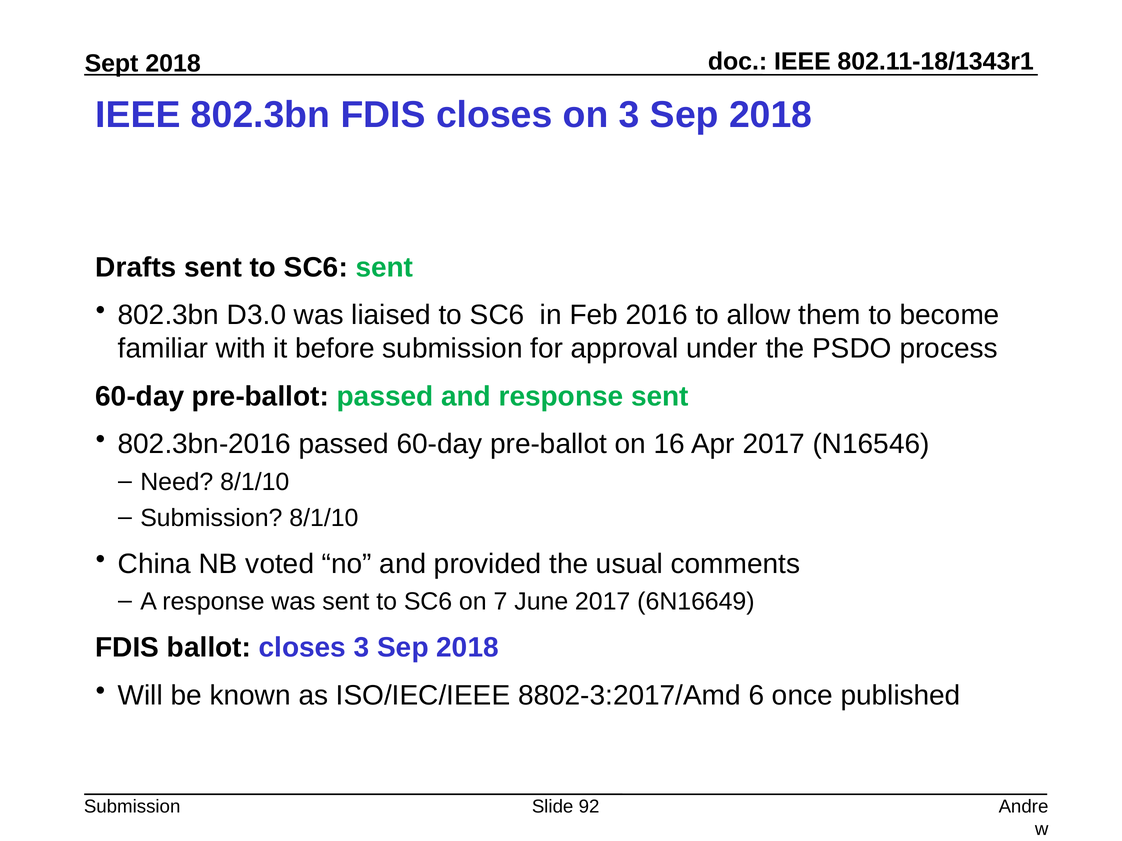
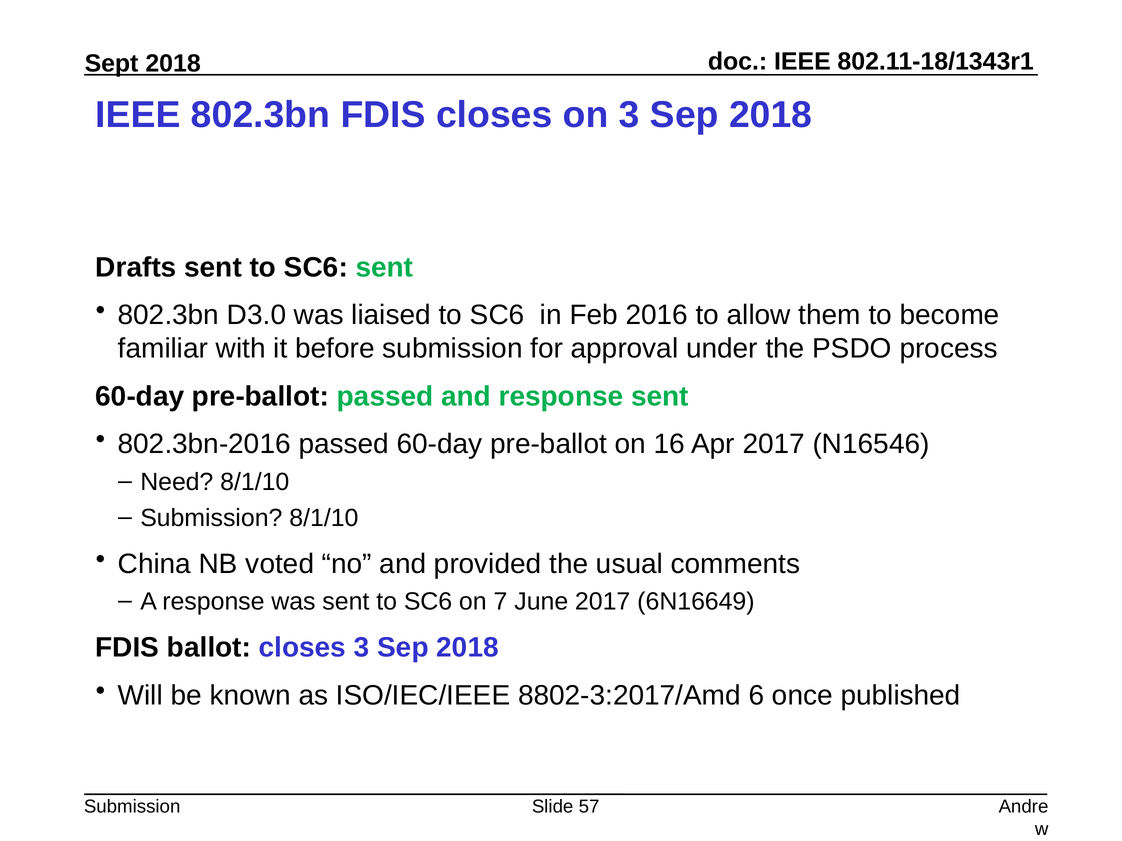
92: 92 -> 57
